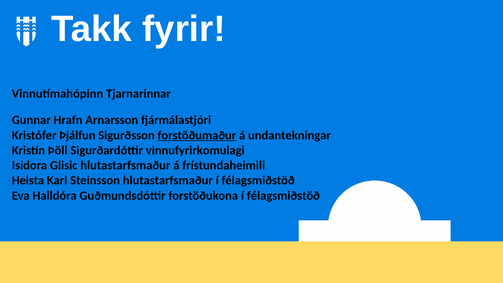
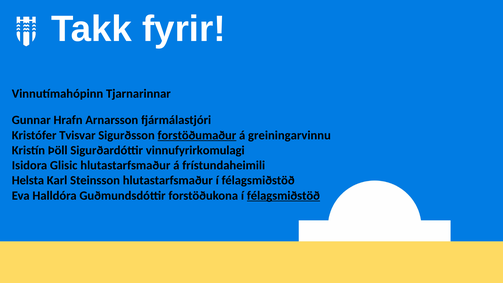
Þjálfun: Þjálfun -> Tvisvar
undantekningar: undantekningar -> greiningarvinnu
félagsmiðstöð at (283, 196) underline: none -> present
